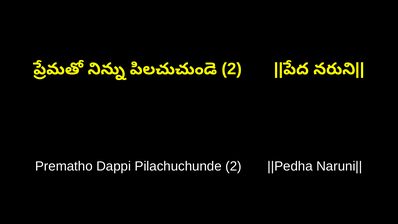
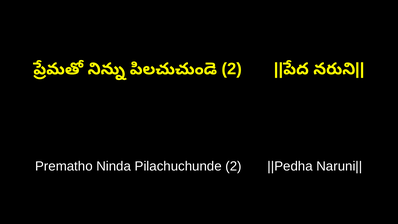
Dappi: Dappi -> Ninda
